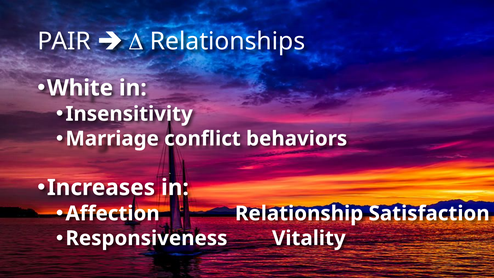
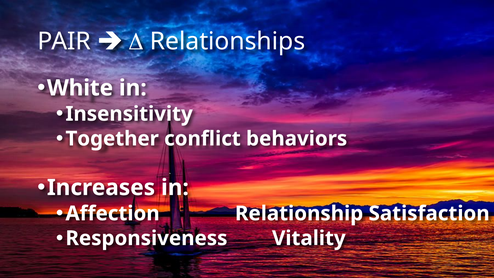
Marriage: Marriage -> Together
